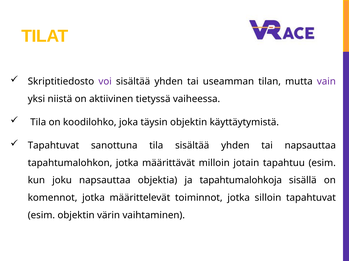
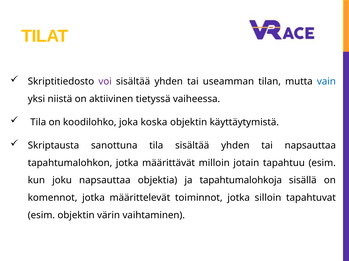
vain colour: purple -> blue
täysin: täysin -> koska
Tapahtuvat at (53, 146): Tapahtuvat -> Skriptausta
